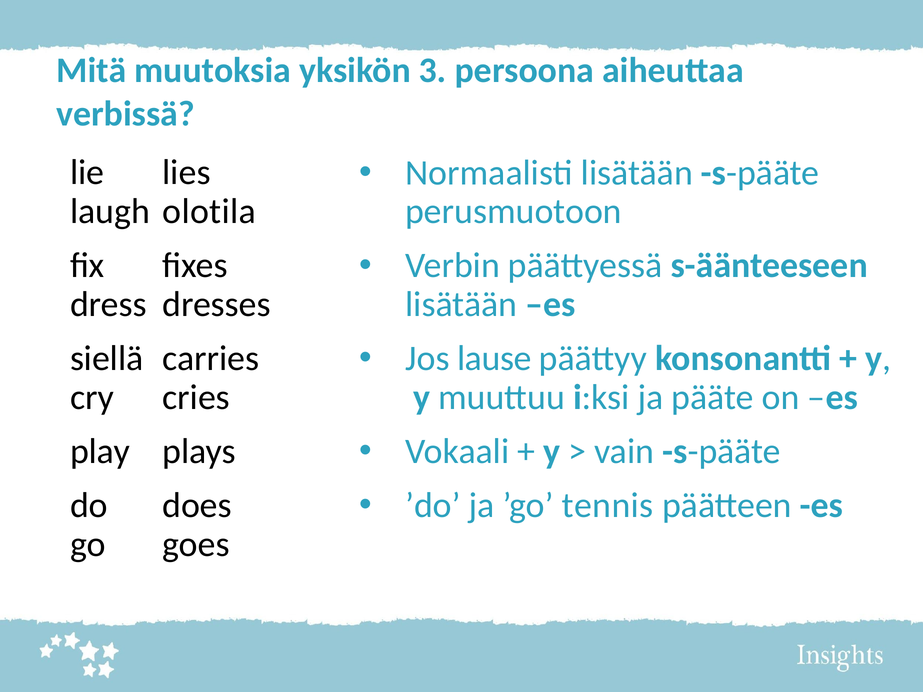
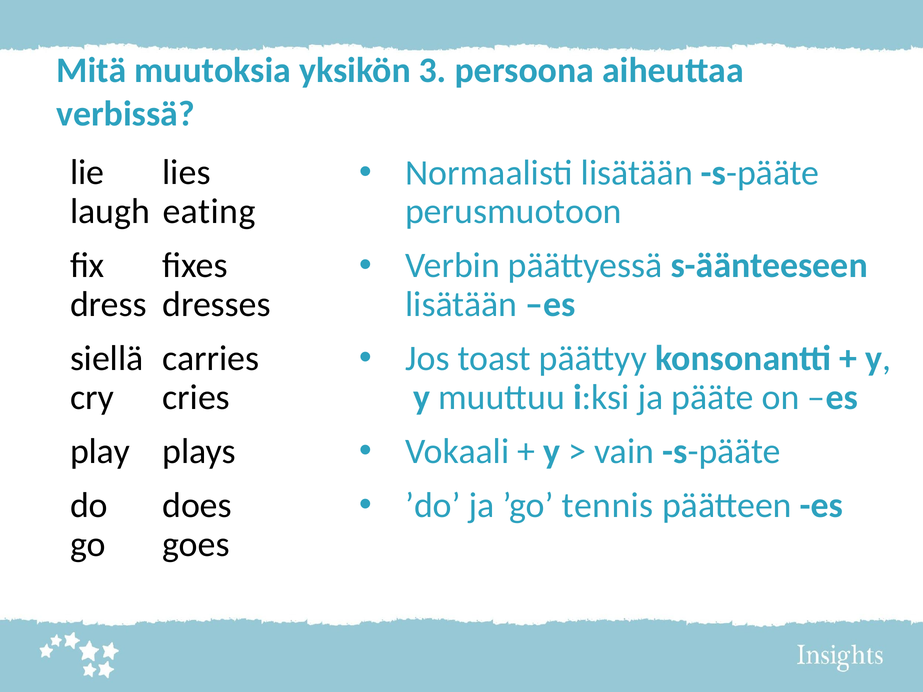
olotila: olotila -> eating
lause: lause -> toast
